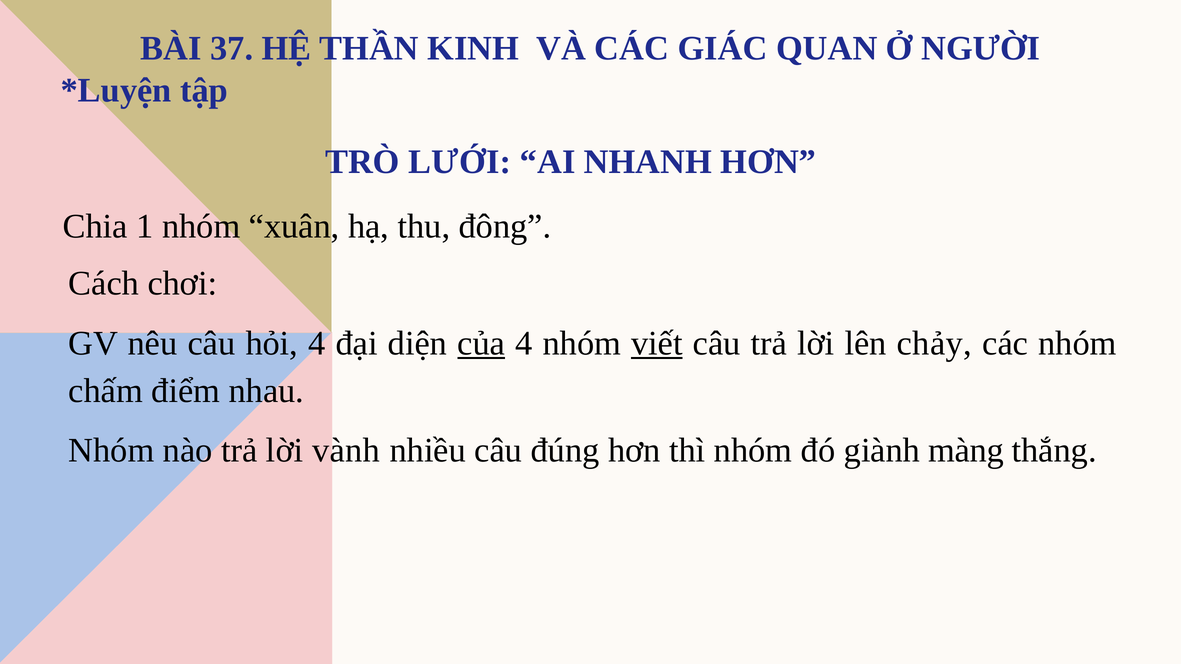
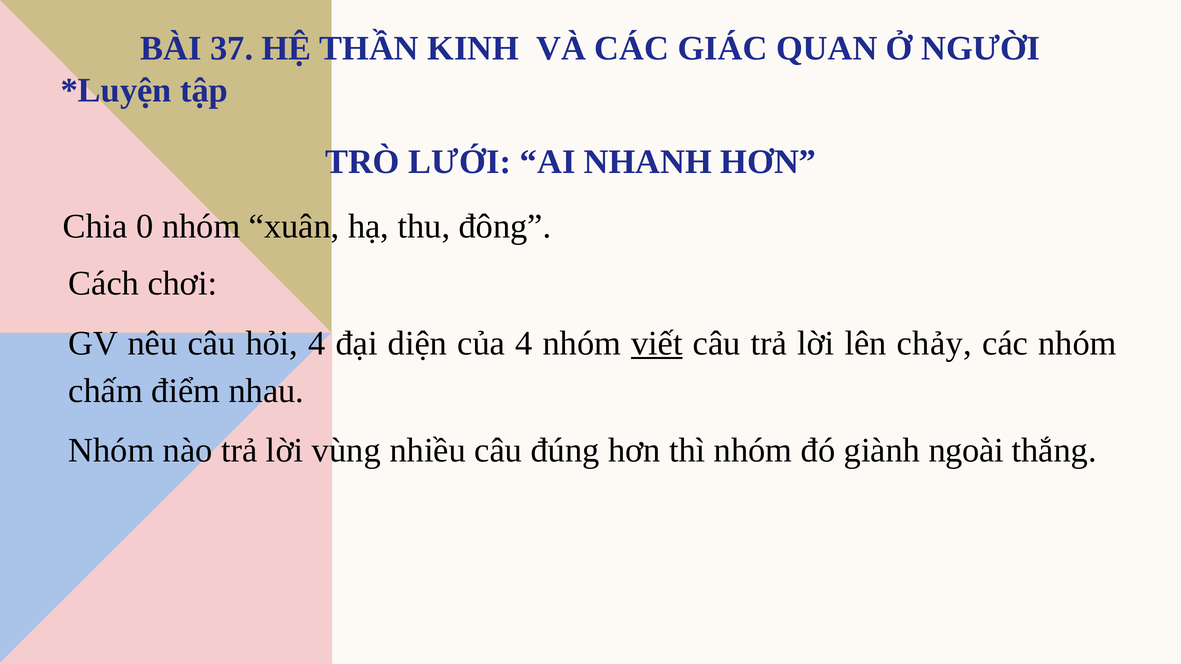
1: 1 -> 0
của underline: present -> none
vành: vành -> vùng
màng: màng -> ngoài
